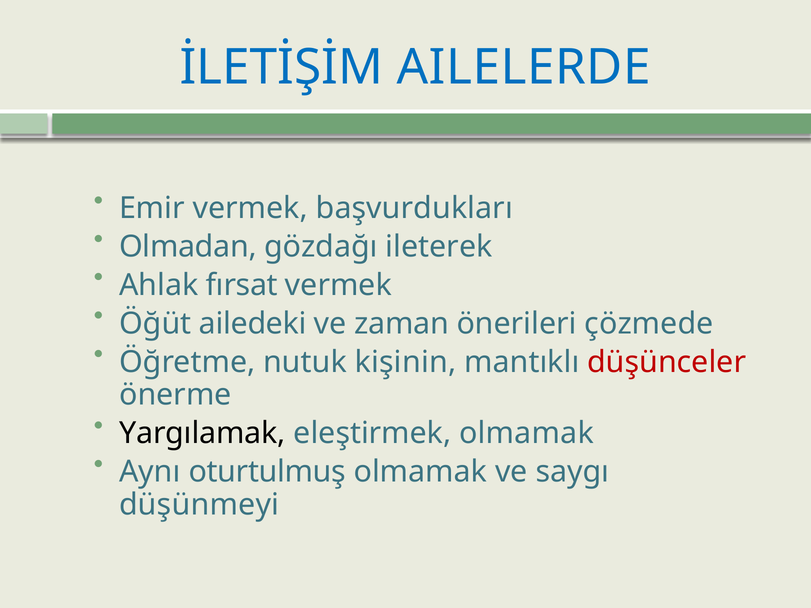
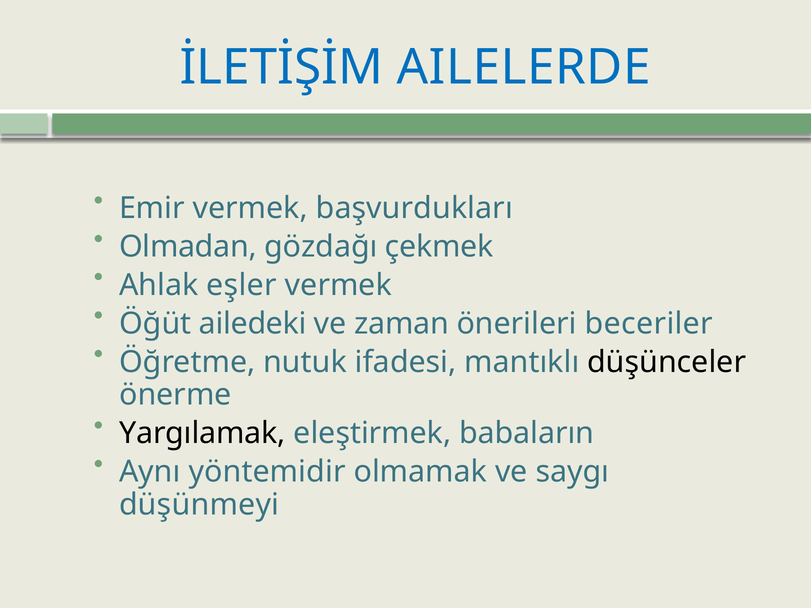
ileterek: ileterek -> çekmek
fırsat: fırsat -> eşler
çözmede: çözmede -> beceriler
kişinin: kişinin -> ifadesi
düşünceler colour: red -> black
eleştirmek olmamak: olmamak -> babaların
oturtulmuş: oturtulmuş -> yöntemidir
